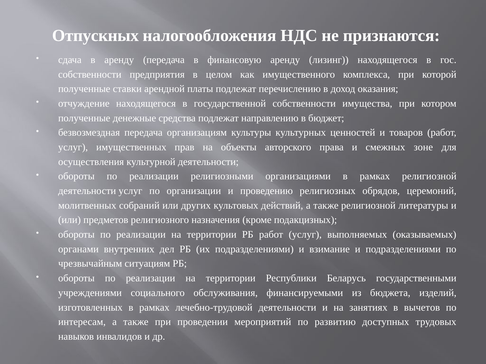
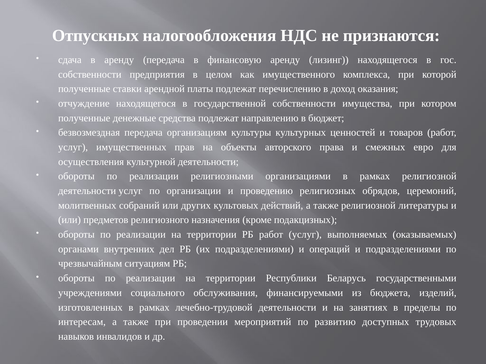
зоне: зоне -> евро
взимание: взимание -> операций
вычетов: вычетов -> пределы
